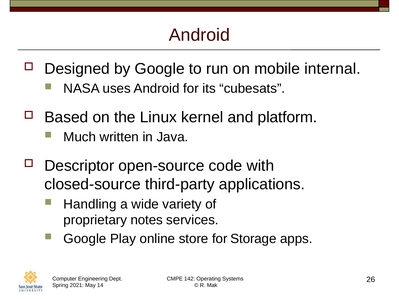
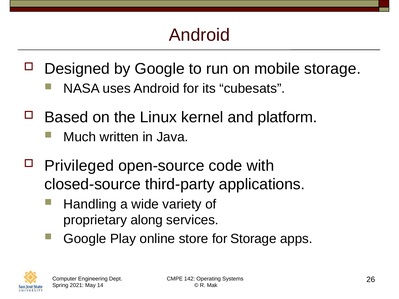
mobile internal: internal -> storage
Descriptor: Descriptor -> Privileged
notes: notes -> along
